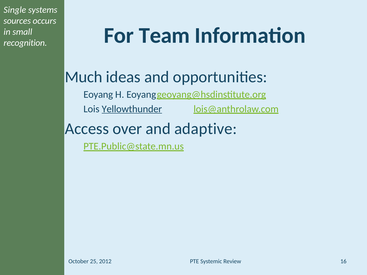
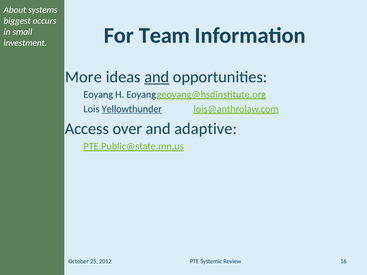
Single: Single -> About
sources: sources -> biggest
recognition: recognition -> investment
Much: Much -> More
and at (157, 77) underline: none -> present
